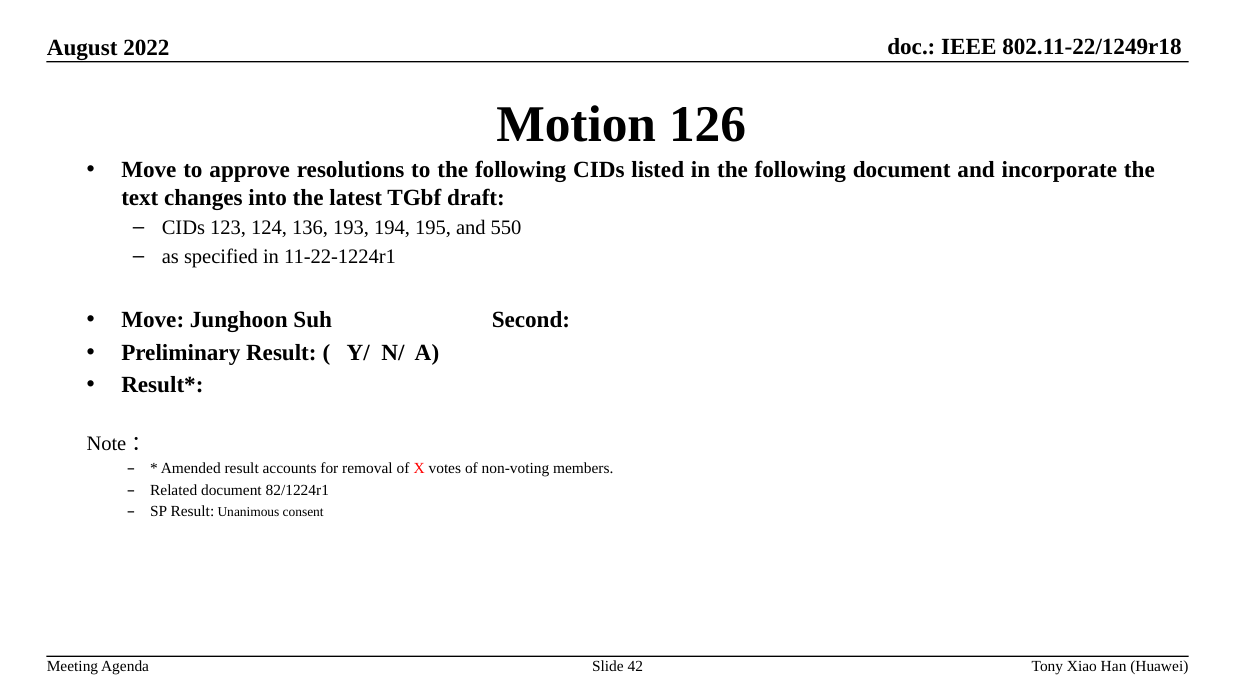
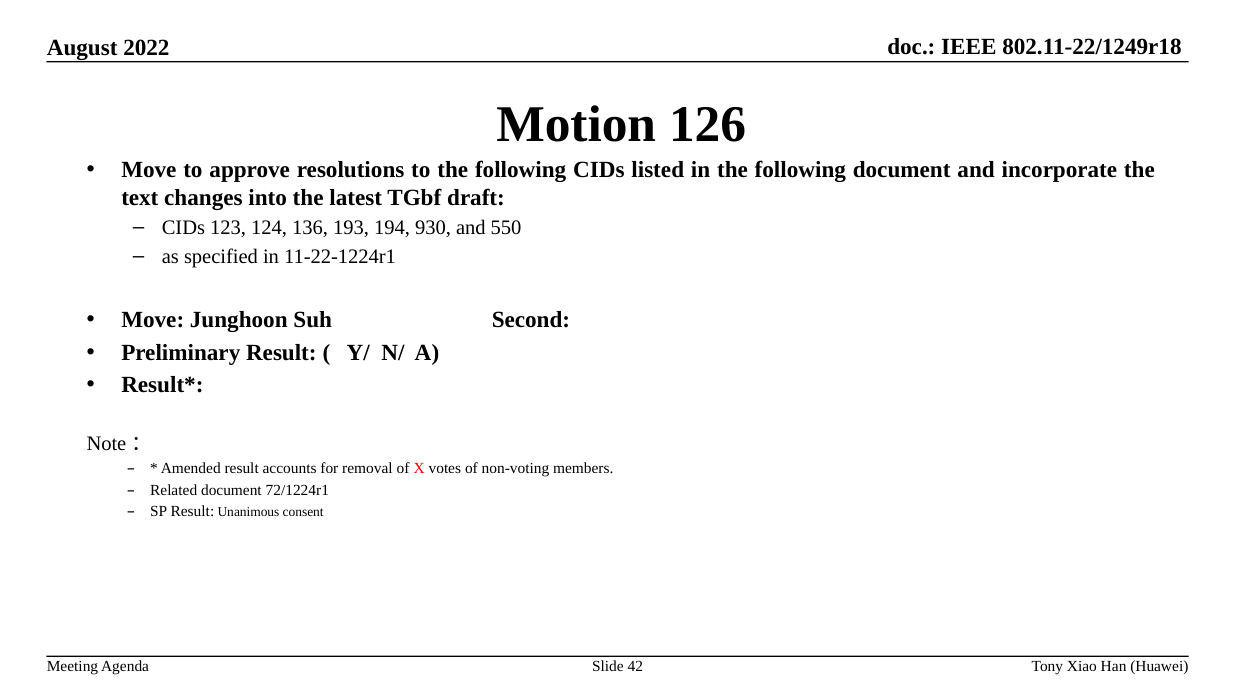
195: 195 -> 930
82/1224r1: 82/1224r1 -> 72/1224r1
